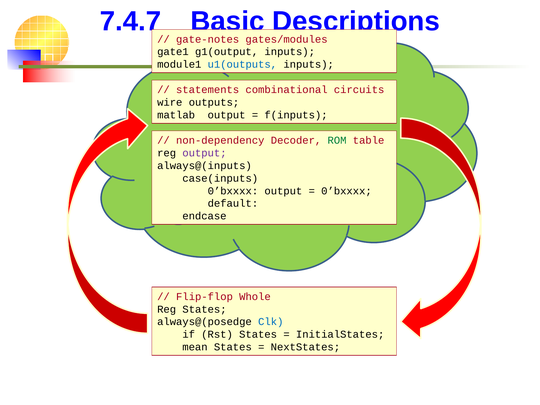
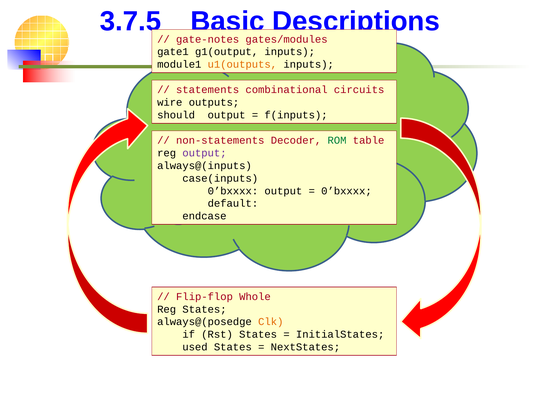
7.4.7: 7.4.7 -> 3.7.5
u1(outputs colour: blue -> orange
matlab: matlab -> should
non-dependency: non-dependency -> non-statements
Clk colour: blue -> orange
mean: mean -> used
